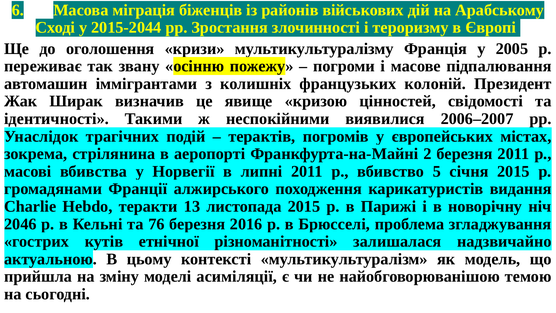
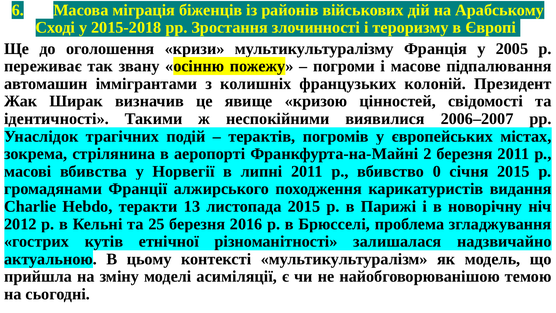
2015-2044: 2015-2044 -> 2015-2018
5: 5 -> 0
2046: 2046 -> 2012
76: 76 -> 25
